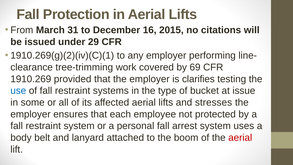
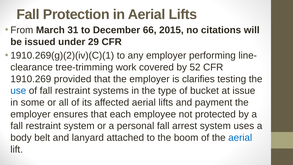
16: 16 -> 66
69: 69 -> 52
stresses: stresses -> payment
aerial at (240, 138) colour: red -> blue
